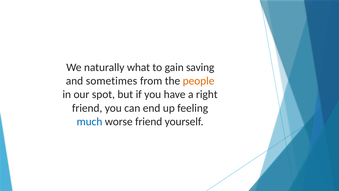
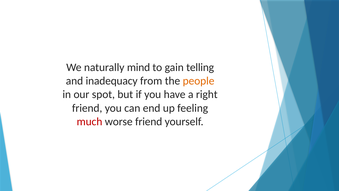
what: what -> mind
saving: saving -> telling
sometimes: sometimes -> inadequacy
much colour: blue -> red
